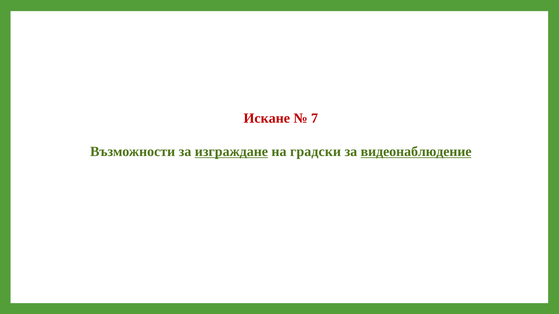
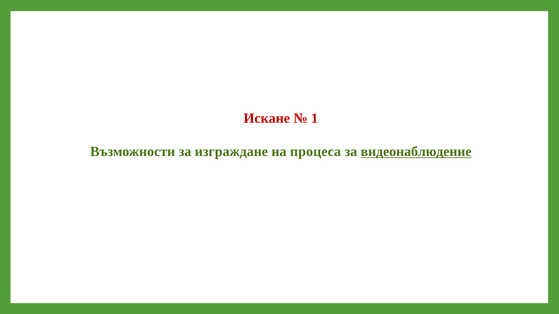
7: 7 -> 1
изграждане underline: present -> none
градски: градски -> процеса
